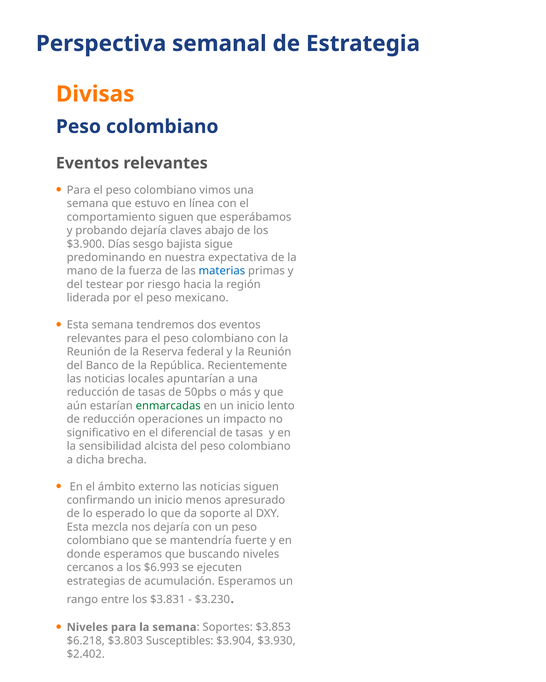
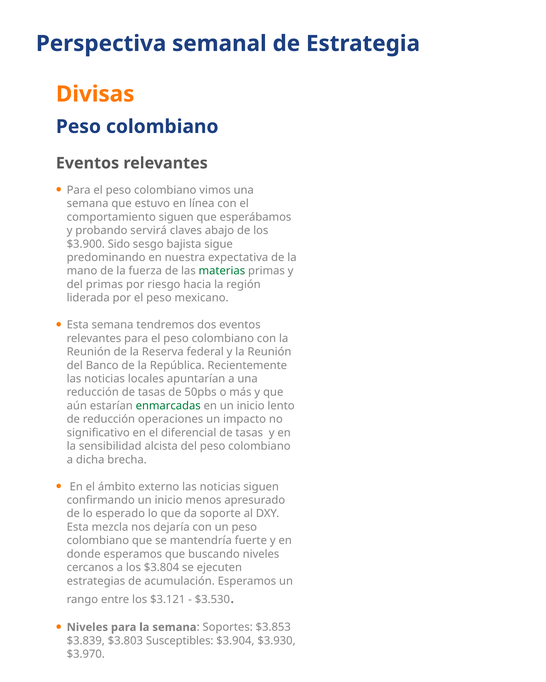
probando dejaría: dejaría -> servirá
Días: Días -> Sido
materias colour: blue -> green
del testear: testear -> primas
$6.993: $6.993 -> $3.804
$3.831: $3.831 -> $3.121
$3.230: $3.230 -> $3.530
$6.218: $6.218 -> $3.839
$2.402: $2.402 -> $3.970
